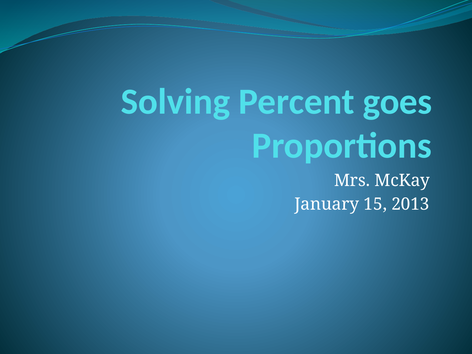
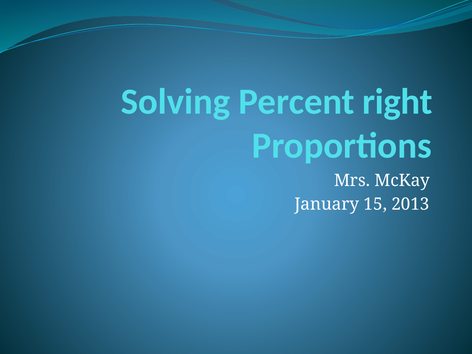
goes: goes -> right
